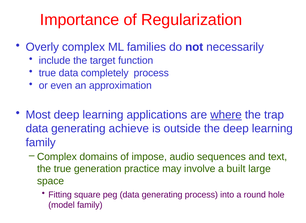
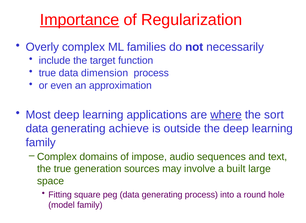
Importance underline: none -> present
completely: completely -> dimension
trap: trap -> sort
practice: practice -> sources
